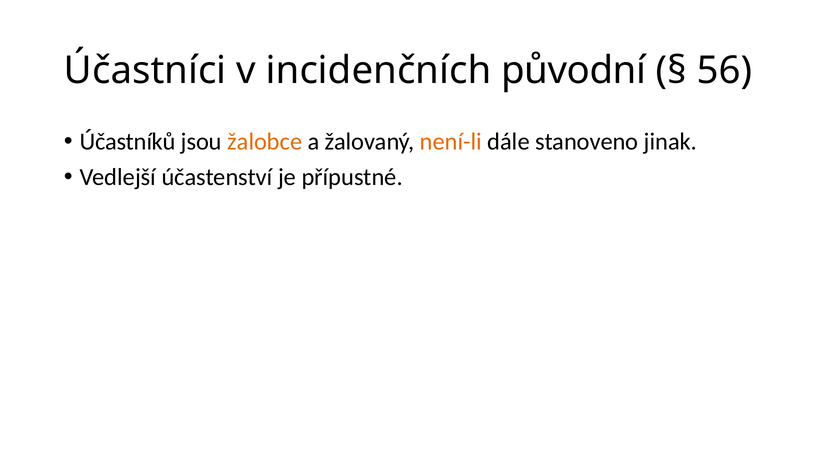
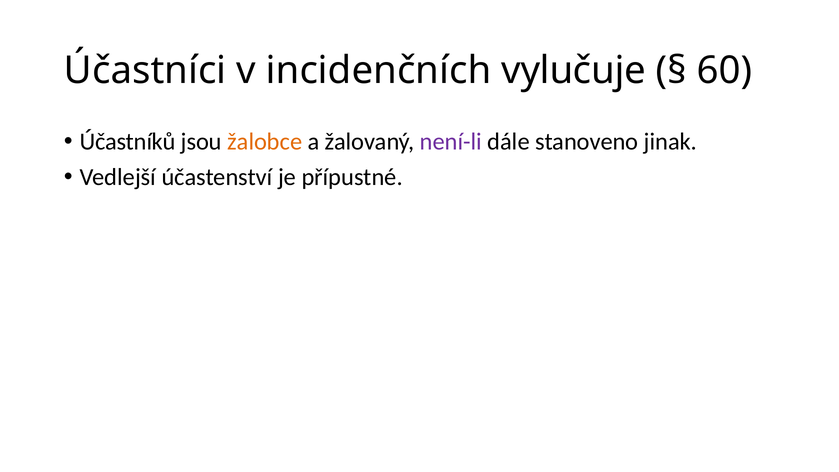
původní: původní -> vylučuje
56: 56 -> 60
není-li colour: orange -> purple
